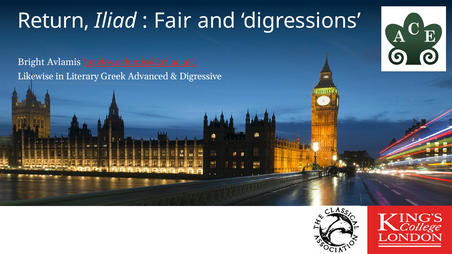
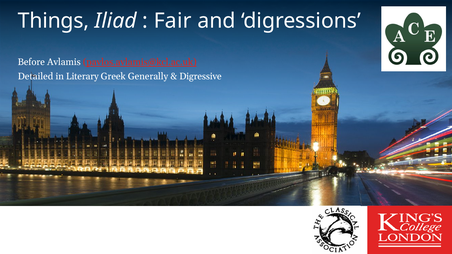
Return: Return -> Things
Bright: Bright -> Before
Likewise: Likewise -> Detailed
Advanced: Advanced -> Generally
